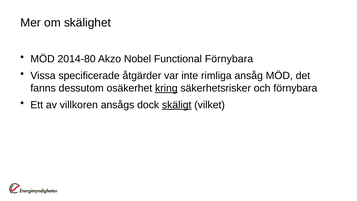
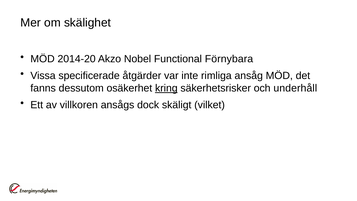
2014-80: 2014-80 -> 2014-20
och förnybara: förnybara -> underhåll
skäligt underline: present -> none
